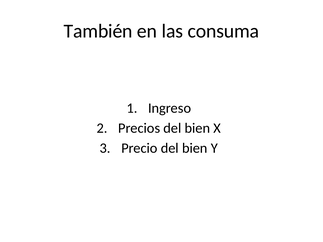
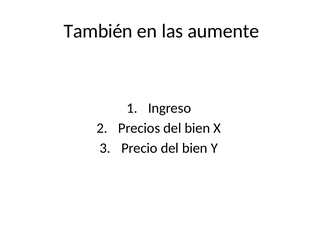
consuma: consuma -> aumente
